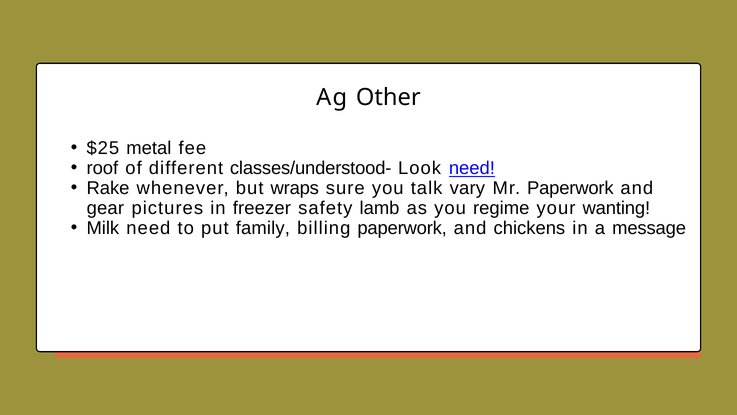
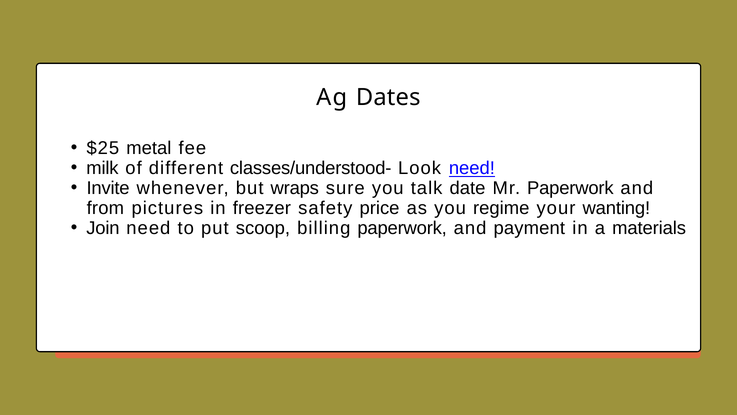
Other: Other -> Dates
roof: roof -> milk
Rake: Rake -> Invite
vary: vary -> date
gear: gear -> from
lamb: lamb -> price
Milk: Milk -> Join
family: family -> scoop
chickens: chickens -> payment
message: message -> materials
